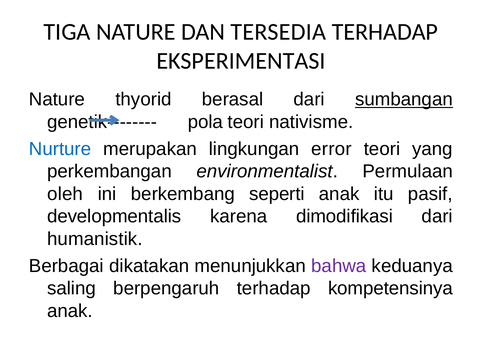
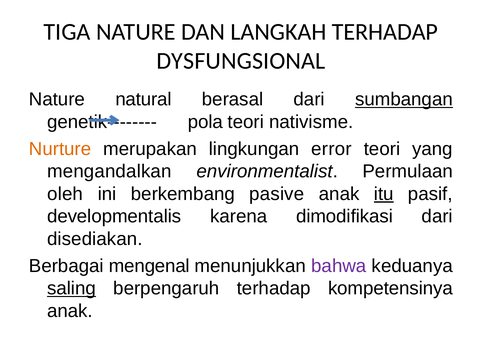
TERSEDIA: TERSEDIA -> LANGKAH
EKSPERIMENTASI: EKSPERIMENTASI -> DYSFUNGSIONAL
thyorid: thyorid -> natural
Nurture colour: blue -> orange
perkembangan: perkembangan -> mengandalkan
seperti: seperti -> pasive
itu underline: none -> present
humanistik: humanistik -> disediakan
dikatakan: dikatakan -> mengenal
saling underline: none -> present
